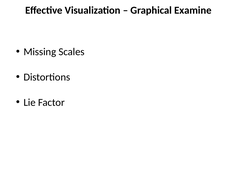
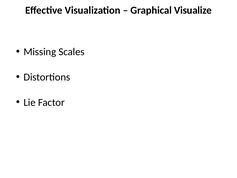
Examine: Examine -> Visualize
